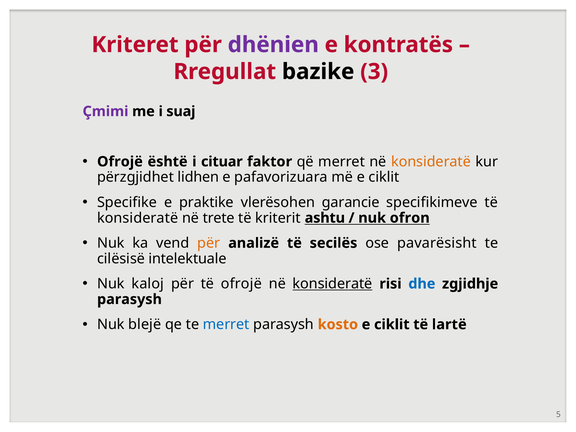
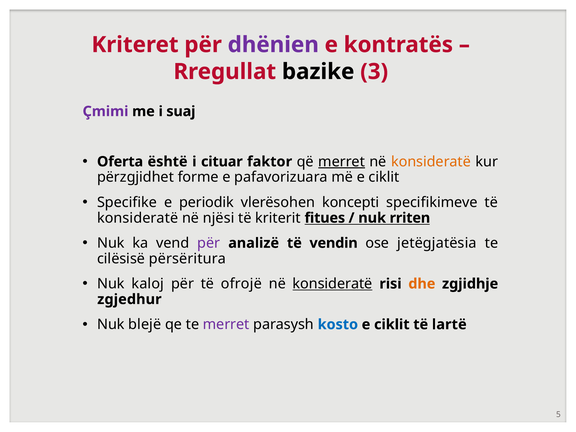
Ofrojë at (120, 162): Ofrojë -> Oferta
merret at (342, 162) underline: none -> present
lidhen: lidhen -> forme
praktike: praktike -> periodik
garancie: garancie -> koncepti
trete: trete -> njësi
ashtu: ashtu -> fitues
ofron: ofron -> rriten
për at (209, 243) colour: orange -> purple
secilës: secilës -> vendin
pavarësisht: pavarësisht -> jetëgjatësia
intelektuale: intelektuale -> përsëritura
dhe colour: blue -> orange
parasysh at (129, 299): parasysh -> zgjedhur
merret at (226, 324) colour: blue -> purple
kosto colour: orange -> blue
